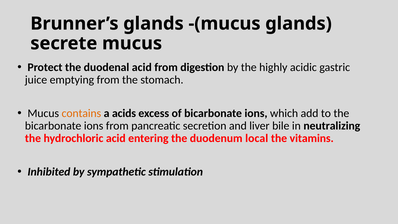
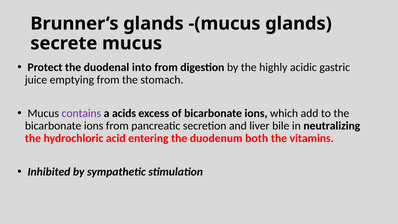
duodenal acid: acid -> into
contains colour: orange -> purple
local: local -> both
